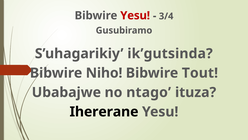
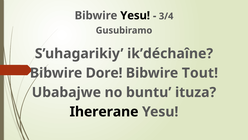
Yesu at (135, 15) colour: red -> black
ik’gutsinda: ik’gutsinda -> ik’déchaîne
Niho: Niho -> Dore
ntago: ntago -> buntu
